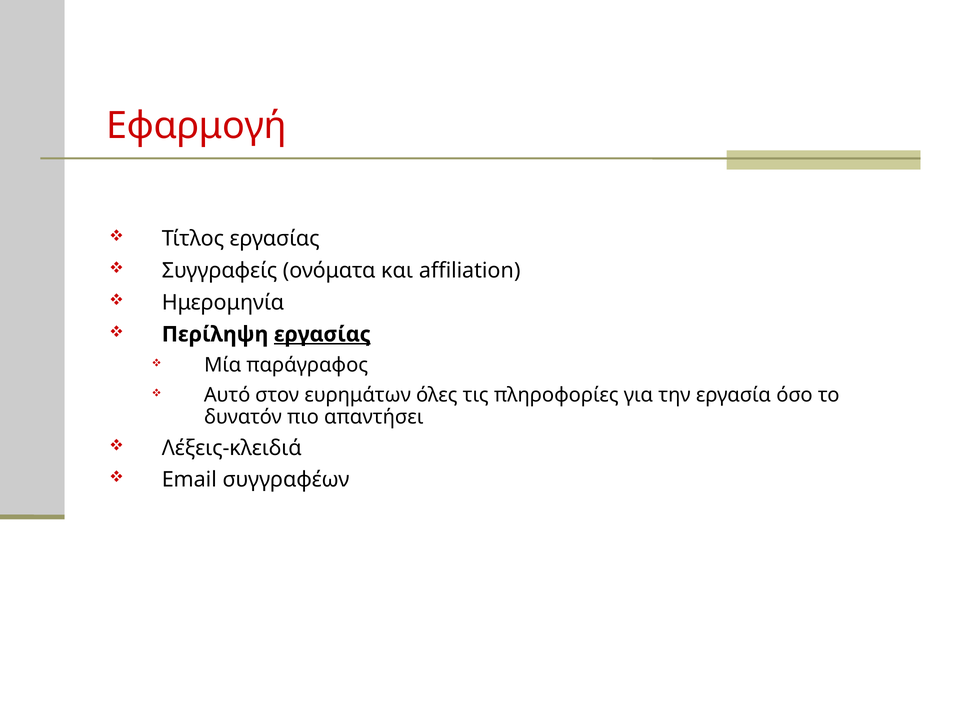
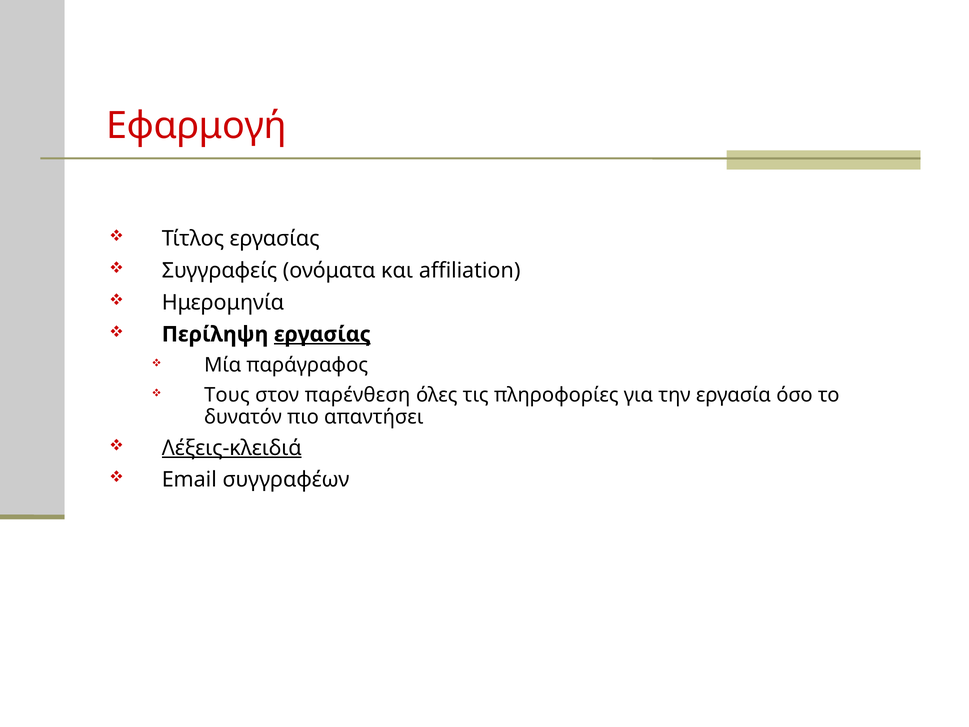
Αυτό: Αυτό -> Τους
ευρημάτων: ευρημάτων -> παρένθεση
Λέξεις-κλειδιά underline: none -> present
